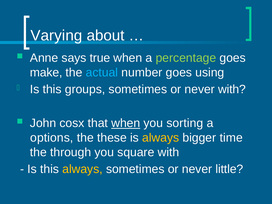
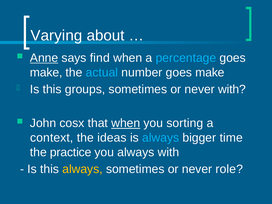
Anne underline: none -> present
true: true -> find
percentage colour: light green -> light blue
number goes using: using -> make
options: options -> context
these: these -> ideas
always at (161, 138) colour: yellow -> light blue
through: through -> practice
you square: square -> always
little: little -> role
